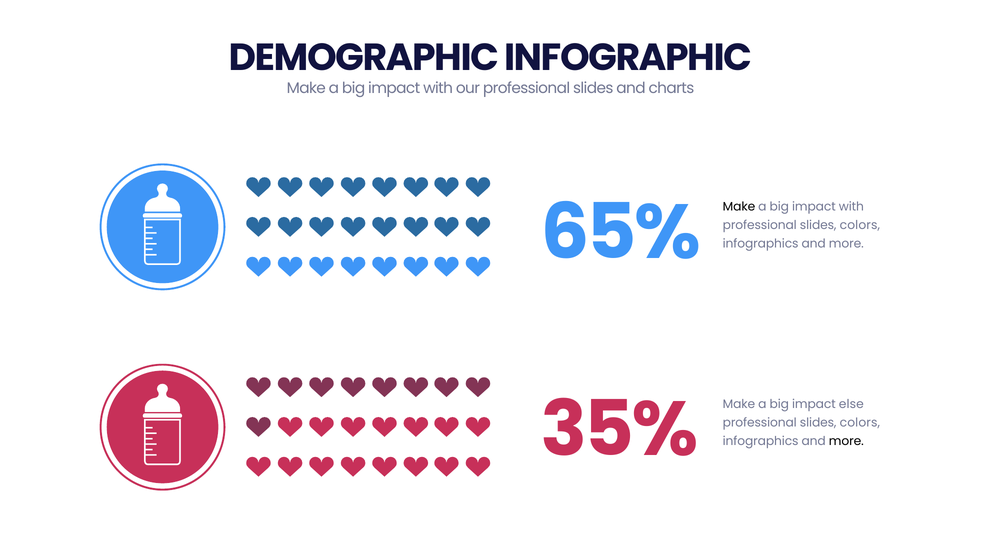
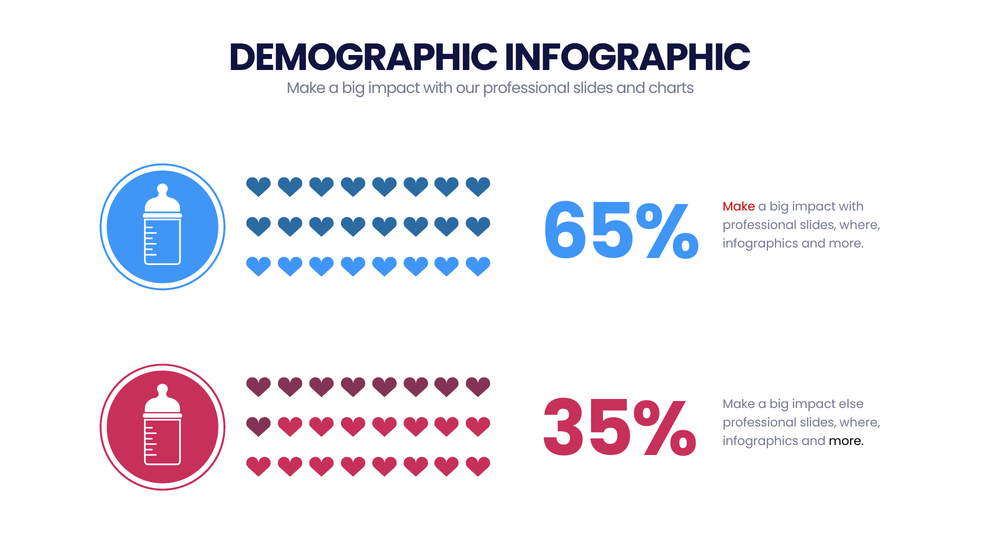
Make at (739, 207) colour: black -> red
colors at (860, 225): colors -> where
colors at (860, 423): colors -> where
